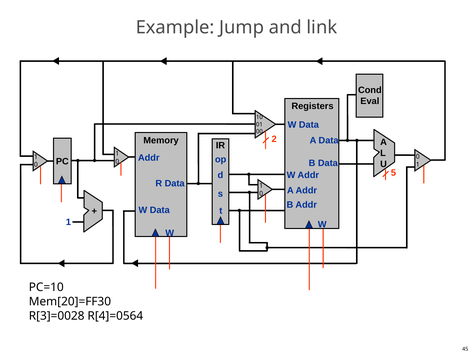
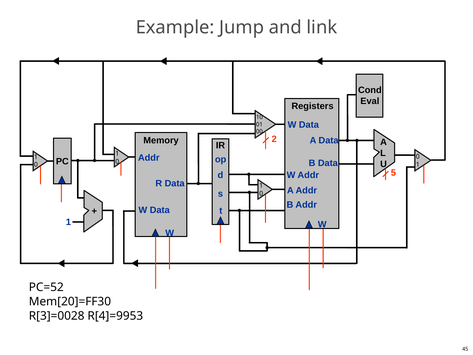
PC=10: PC=10 -> PC=52
R[4]=0564: R[4]=0564 -> R[4]=9953
